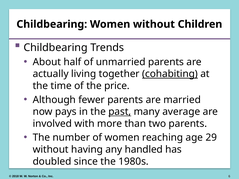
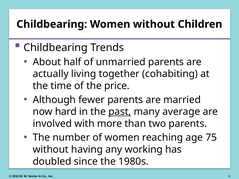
cohabiting underline: present -> none
pays: pays -> hard
29: 29 -> 75
handled: handled -> working
